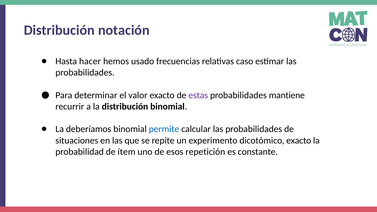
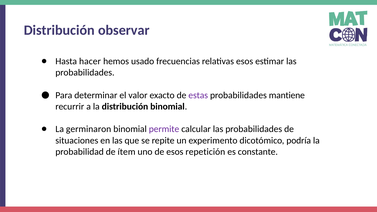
notación: notación -> observar
relativas caso: caso -> esos
deberíamos: deberíamos -> germinaron
permite colour: blue -> purple
dicotómico exacto: exacto -> podría
